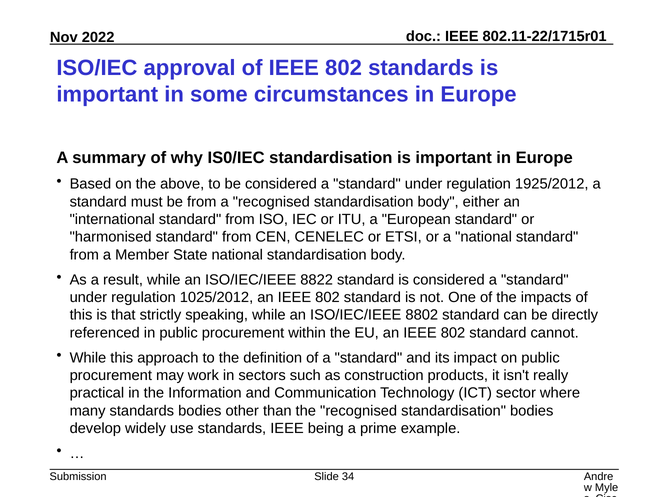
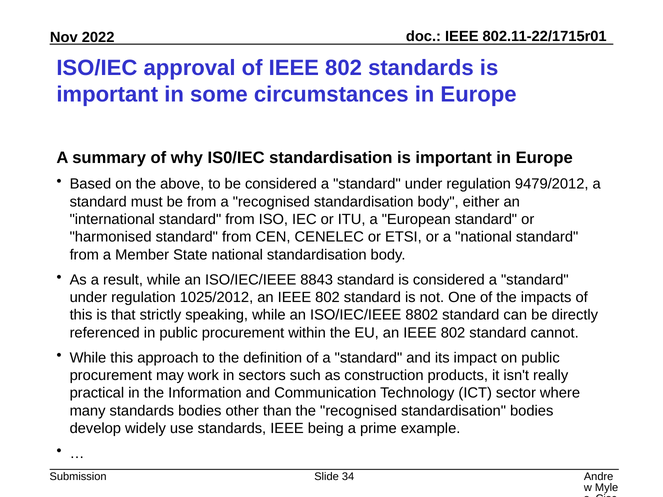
1925/2012: 1925/2012 -> 9479/2012
8822: 8822 -> 8843
